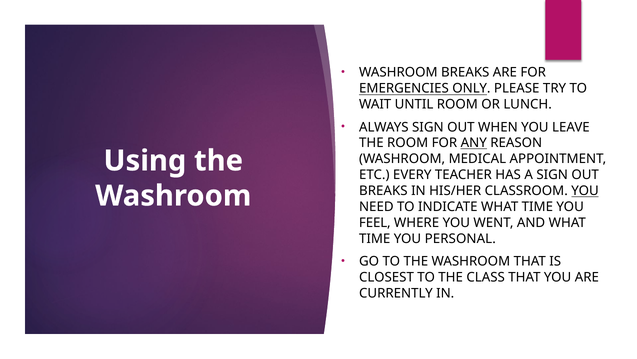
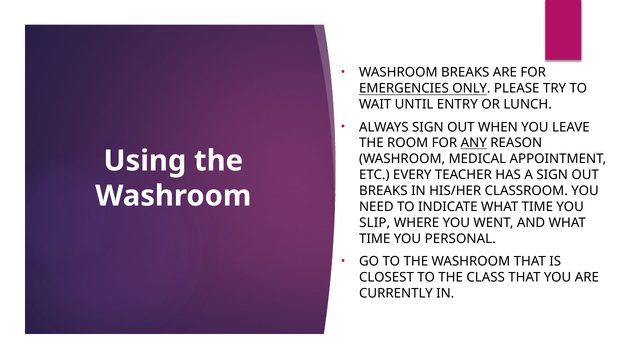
UNTIL ROOM: ROOM -> ENTRY
YOU at (585, 191) underline: present -> none
FEEL: FEEL -> SLIP
